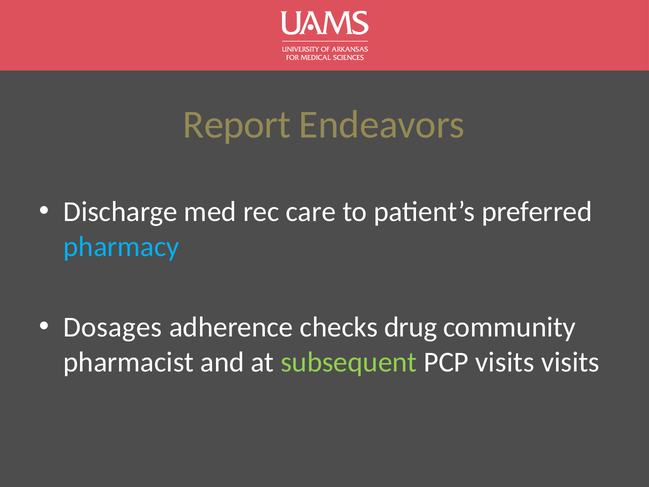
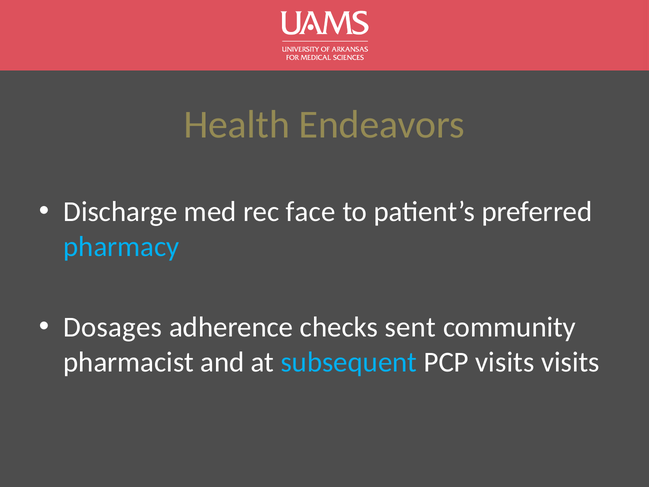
Report: Report -> Health
care: care -> face
drug: drug -> sent
subsequent colour: light green -> light blue
